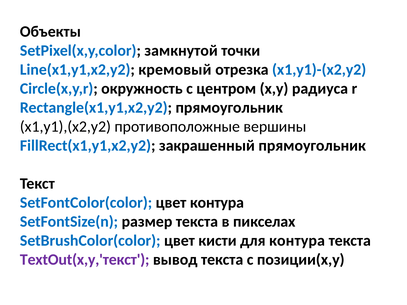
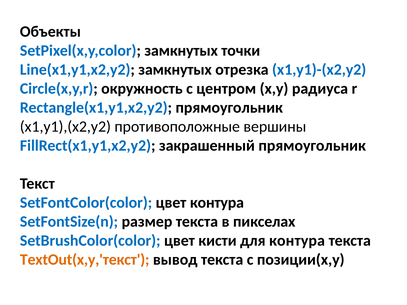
SetPixel(x,y,color замкнутой: замкнутой -> замкнутых
Line(x1,y1,x2,y2 кремовый: кремовый -> замкнутых
TextOut(x,y,'текст colour: purple -> orange
